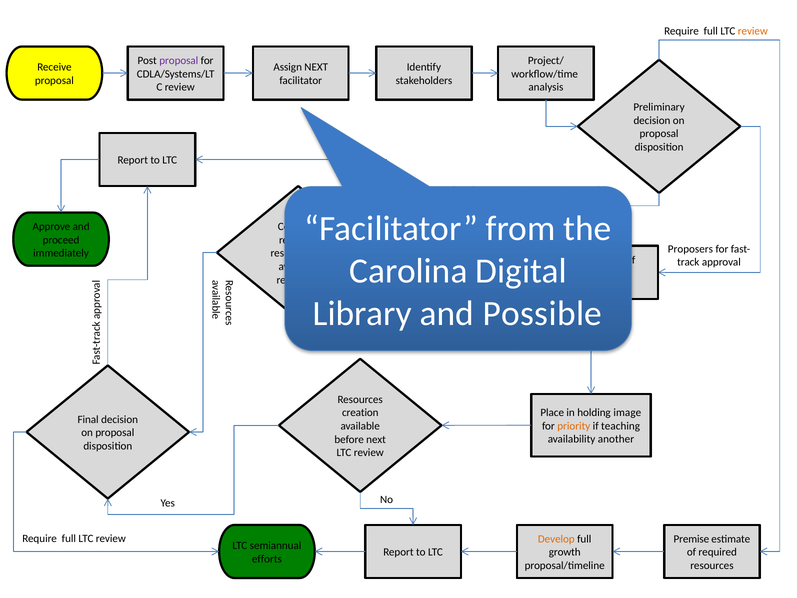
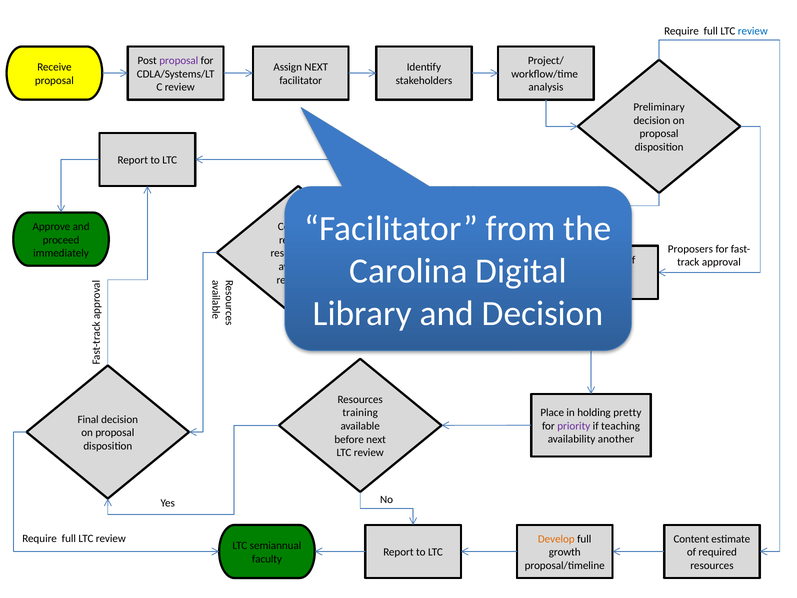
review at (753, 31) colour: orange -> blue
and Possible: Possible -> Decision
creation: creation -> training
image: image -> pretty
priority colour: orange -> purple
Premise: Premise -> Content
efforts: efforts -> faculty
